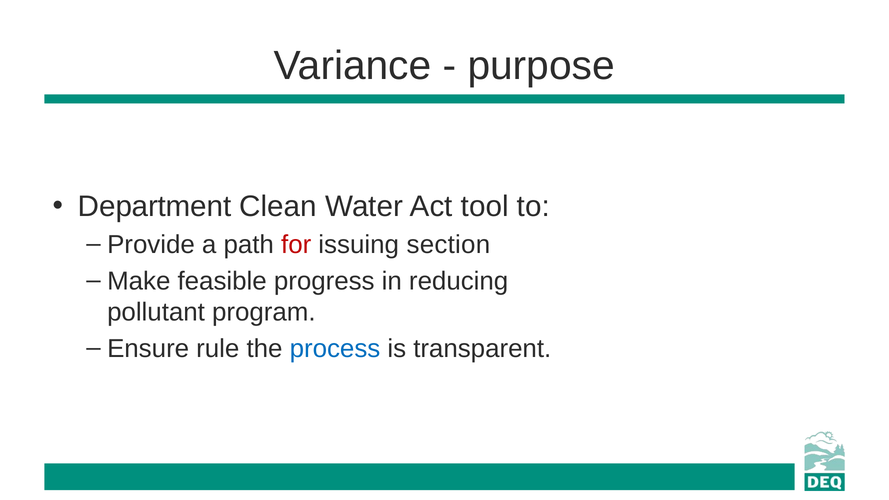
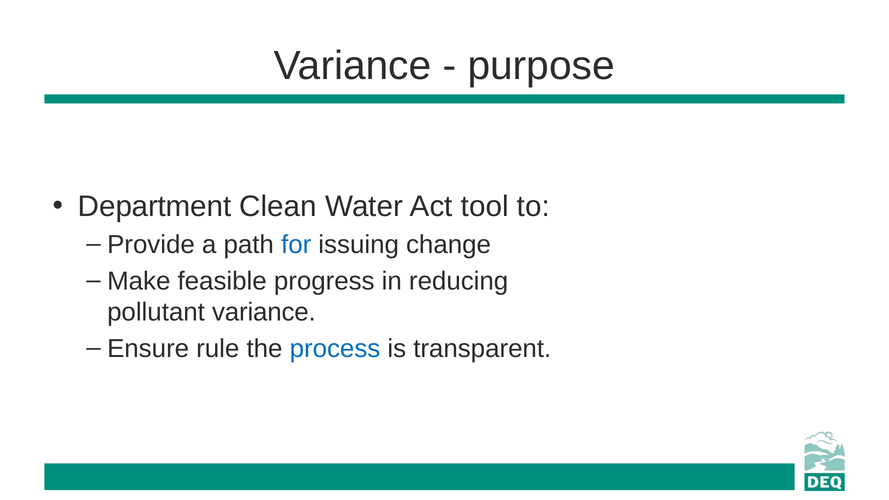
for colour: red -> blue
section: section -> change
pollutant program: program -> variance
